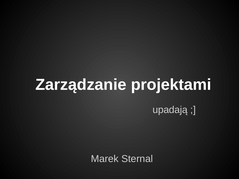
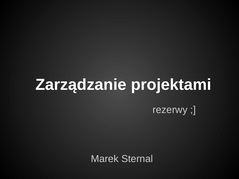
upadają: upadają -> rezerwy
